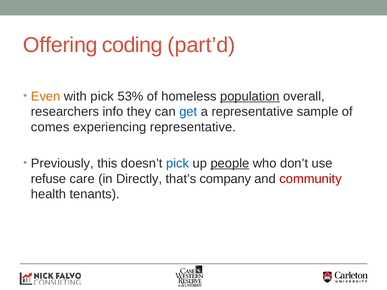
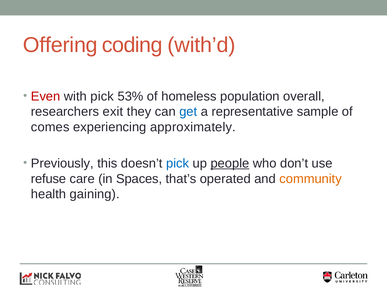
part’d: part’d -> with’d
Even colour: orange -> red
population underline: present -> none
info: info -> exit
experiencing representative: representative -> approximately
Directly: Directly -> Spaces
company: company -> operated
community colour: red -> orange
tenants: tenants -> gaining
